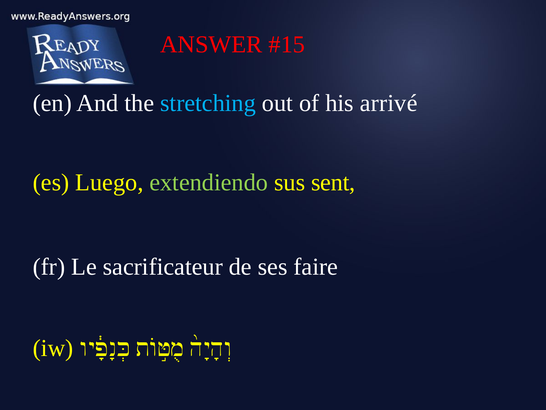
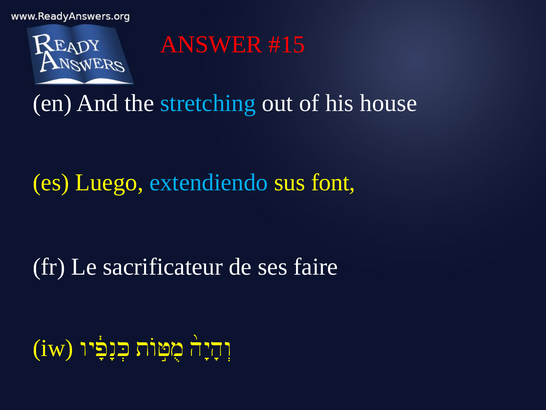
arrivé: arrivé -> house
extendiendo colour: light green -> light blue
sent: sent -> font
